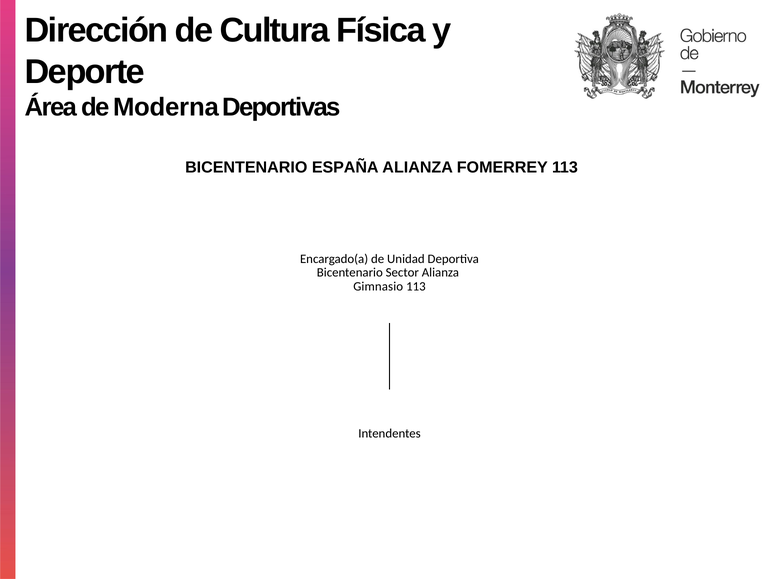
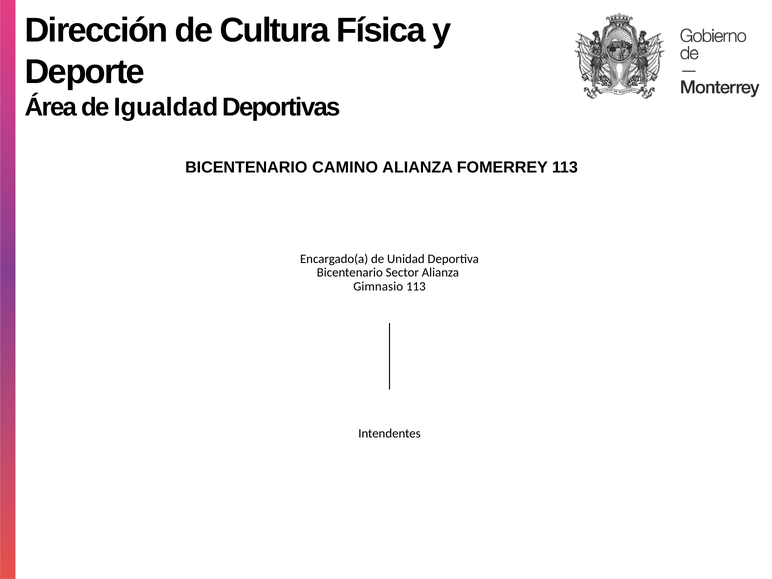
Moderna: Moderna -> Igualdad
ESPAÑA: ESPAÑA -> CAMINO
